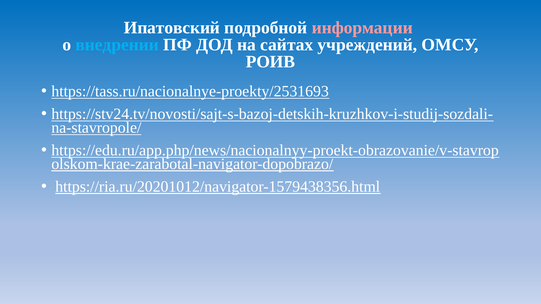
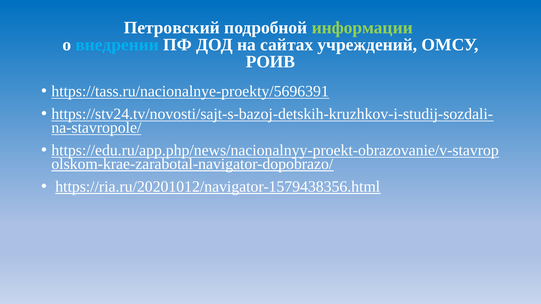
Ипатовский: Ипатовский -> Петровский
информации colour: pink -> light green
https://tass.ru/nacionalnye-proekty/2531693: https://tass.ru/nacionalnye-proekty/2531693 -> https://tass.ru/nacionalnye-proekty/5696391
